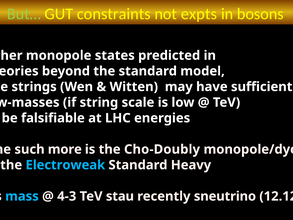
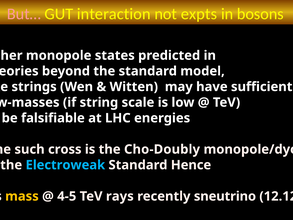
But… colour: light green -> pink
constraints: constraints -> interaction
more: more -> cross
Heavy: Heavy -> Hence
mass colour: light blue -> yellow
4-3: 4-3 -> 4-5
stau: stau -> rays
